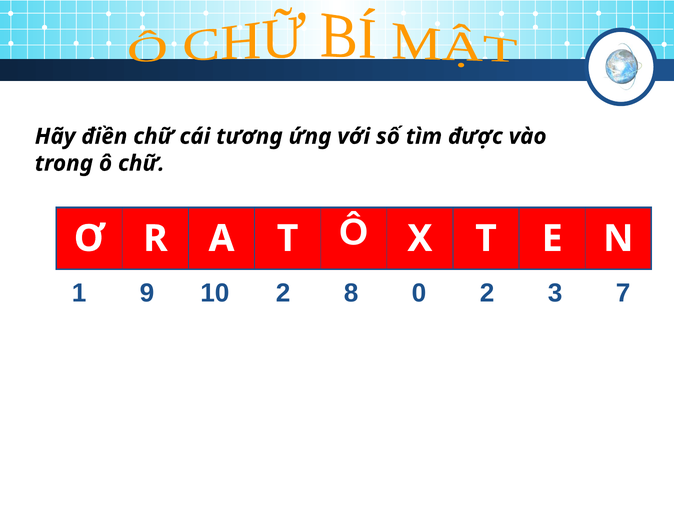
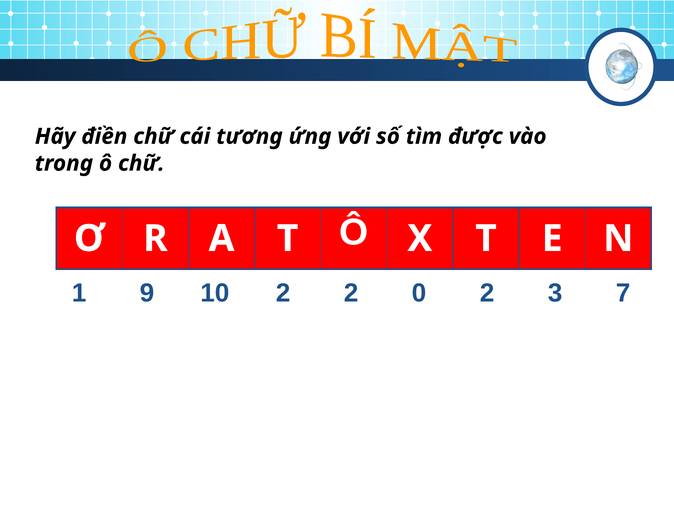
2 8: 8 -> 2
